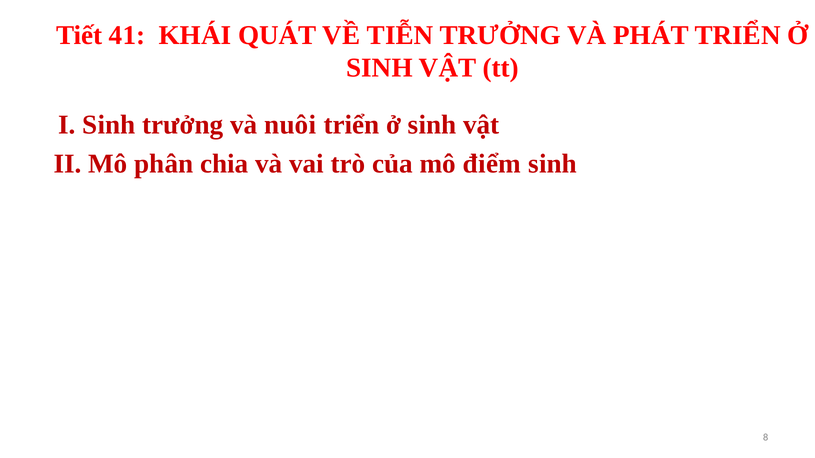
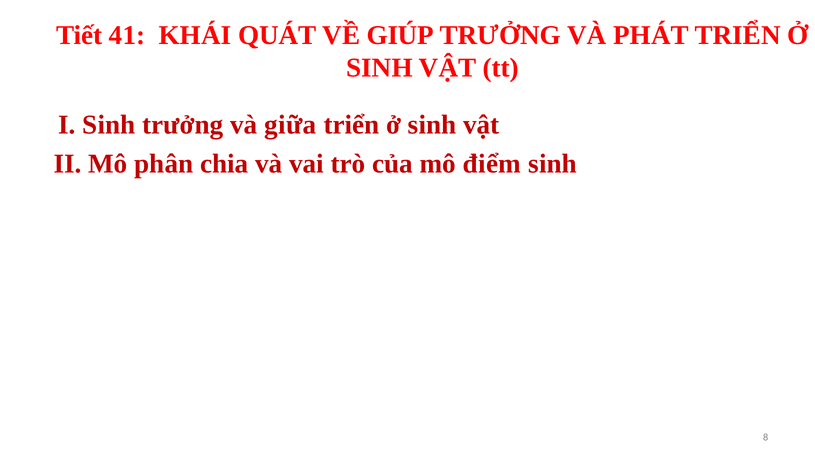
TIỄN: TIỄN -> GIÚP
nuôi: nuôi -> giữa
